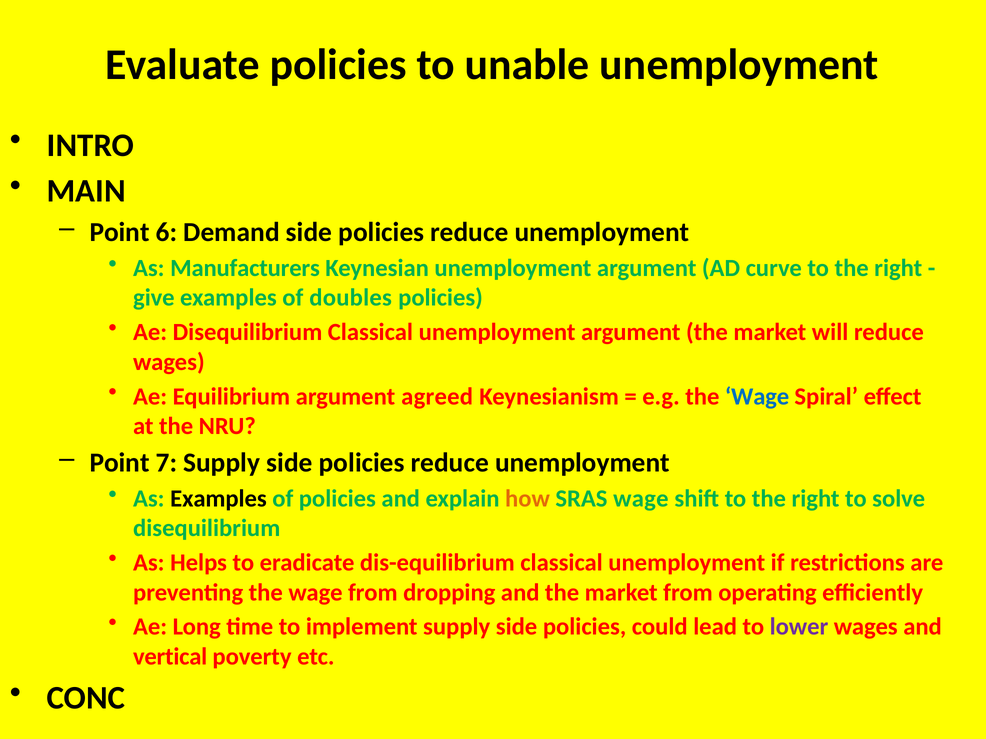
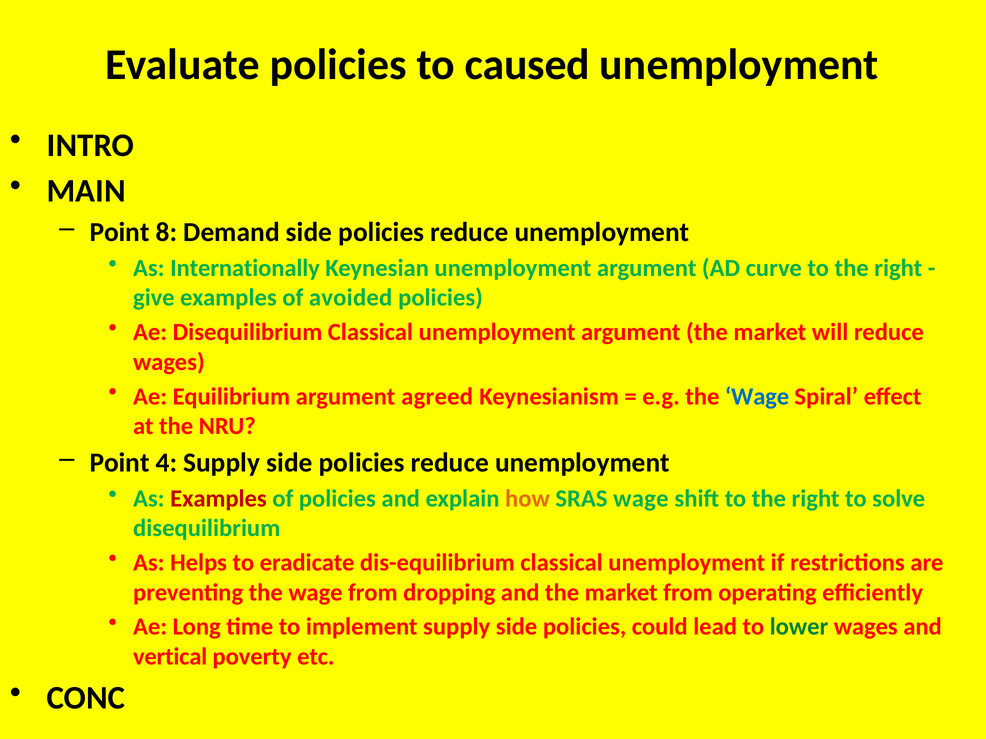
unable: unable -> caused
6: 6 -> 8
Manufacturers: Manufacturers -> Internationally
doubles: doubles -> avoided
7: 7 -> 4
Examples at (218, 499) colour: black -> red
lower colour: purple -> green
